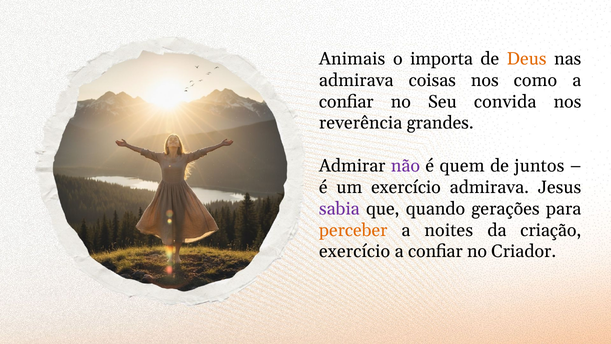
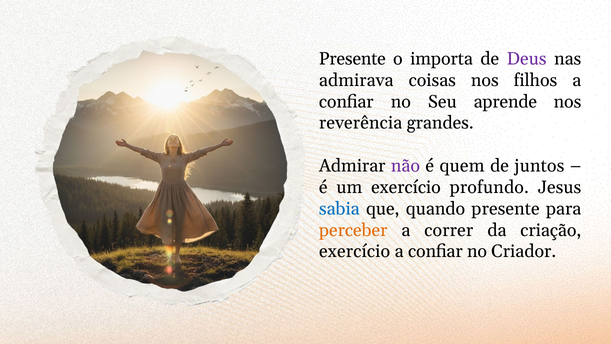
Animais at (352, 59): Animais -> Presente
Deus colour: orange -> purple
como: como -> filhos
convida: convida -> aprende
exercício admirava: admirava -> profundo
sabia colour: purple -> blue
quando gerações: gerações -> presente
noites: noites -> correr
